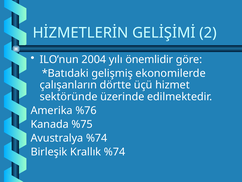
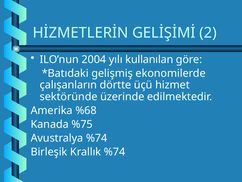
önemlidir: önemlidir -> kullanılan
%76: %76 -> %68
